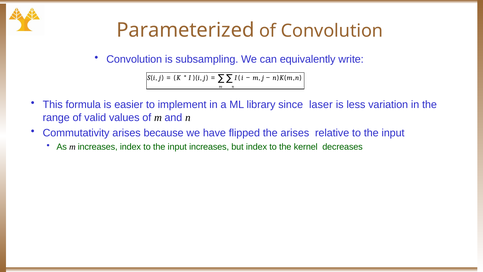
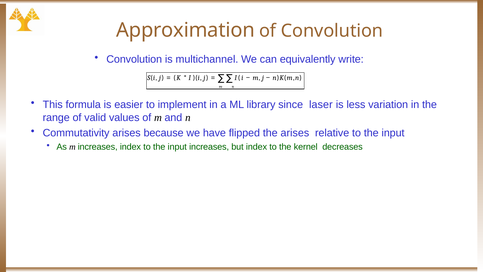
Parameterized: Parameterized -> Approximation
subsampling: subsampling -> multichannel
